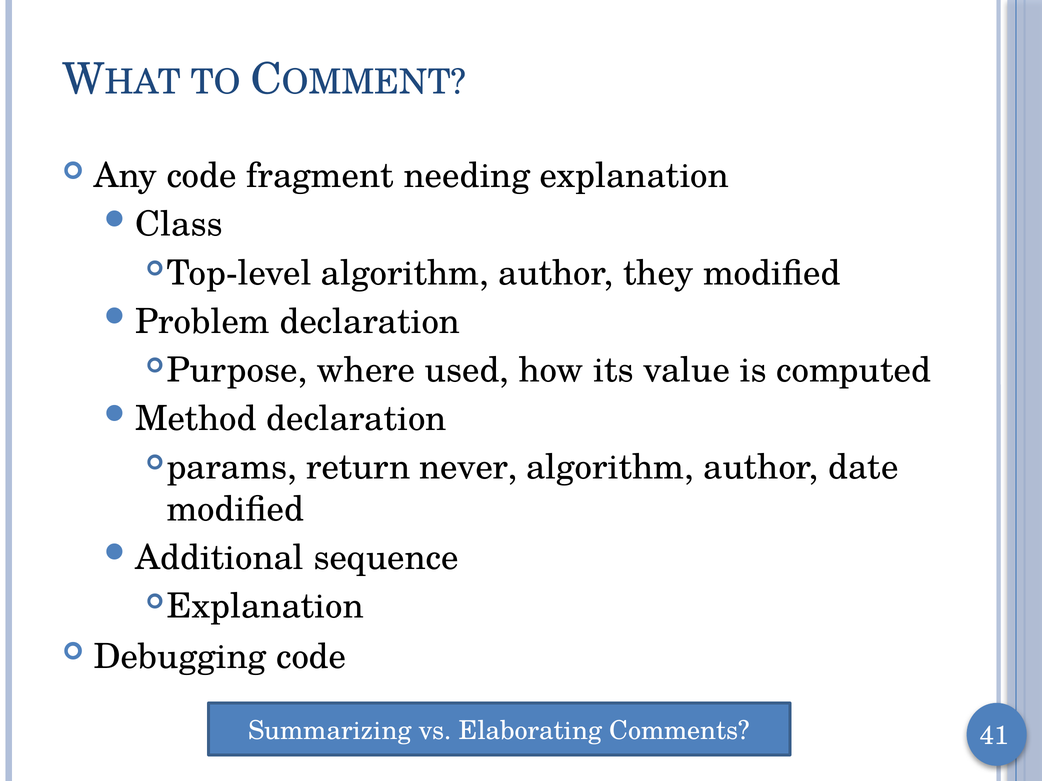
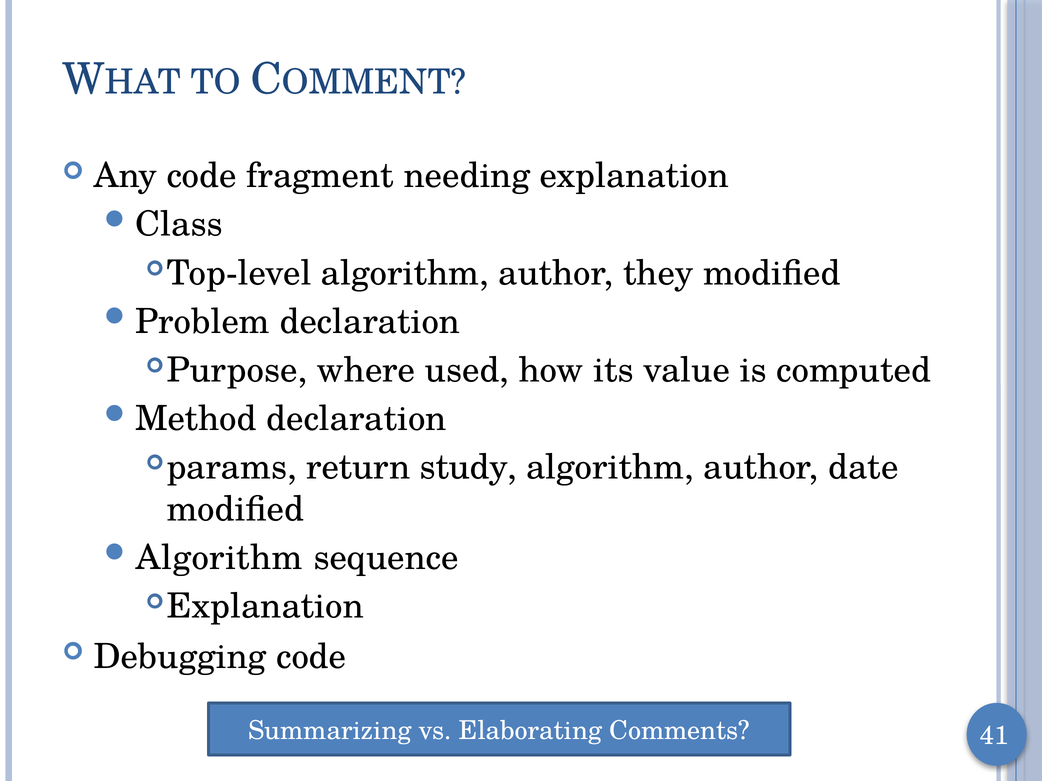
never: never -> study
Additional at (220, 558): Additional -> Algorithm
